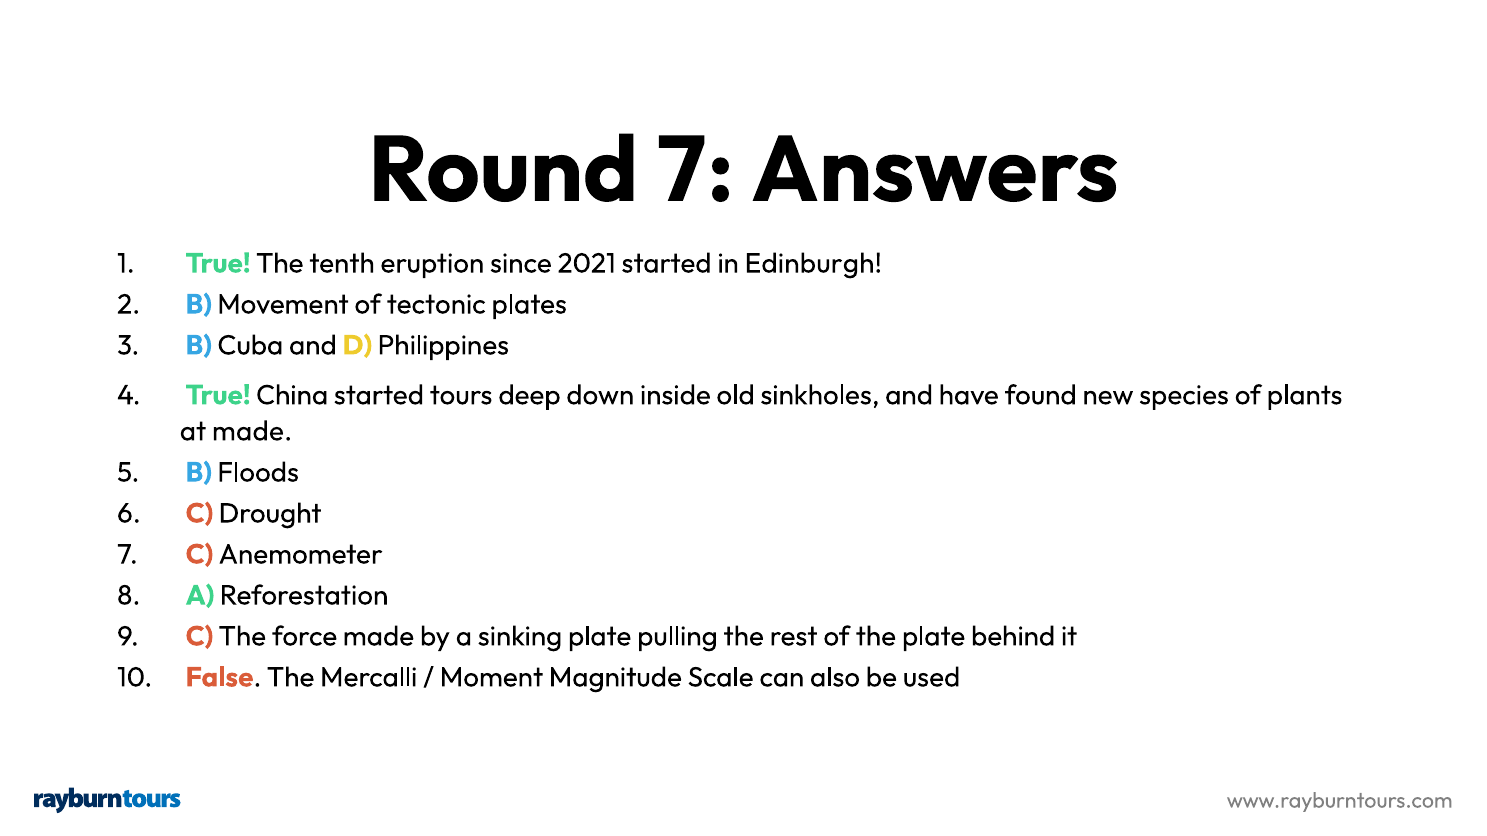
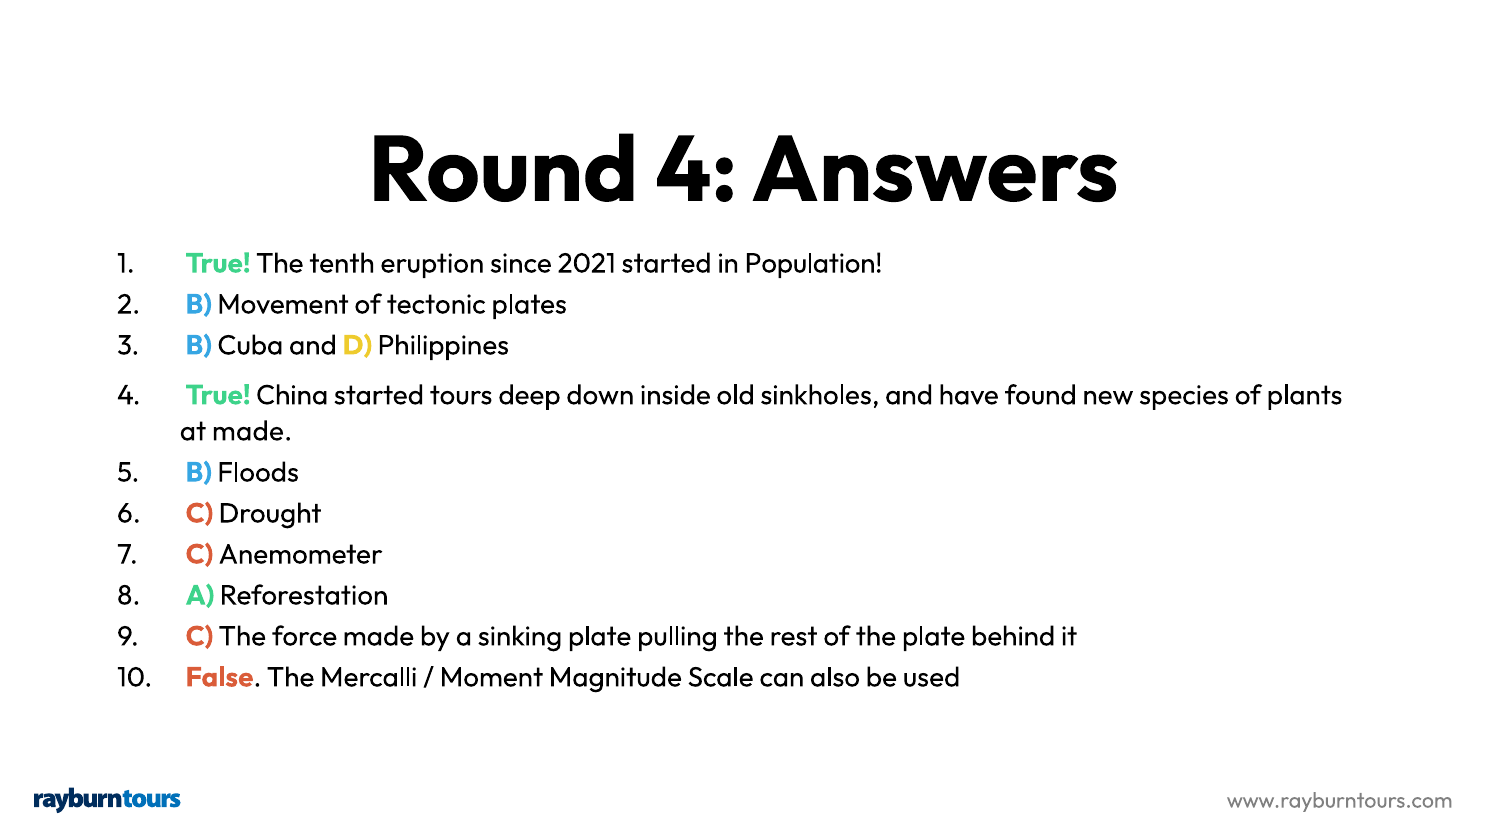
Round 7: 7 -> 4
Edinburgh: Edinburgh -> Population
